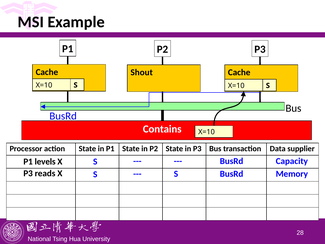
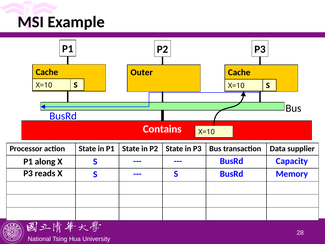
Shout: Shout -> Outer
levels: levels -> along
